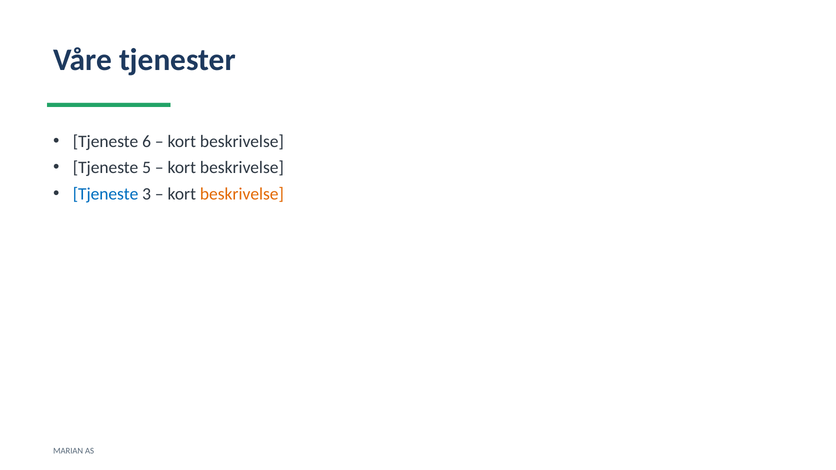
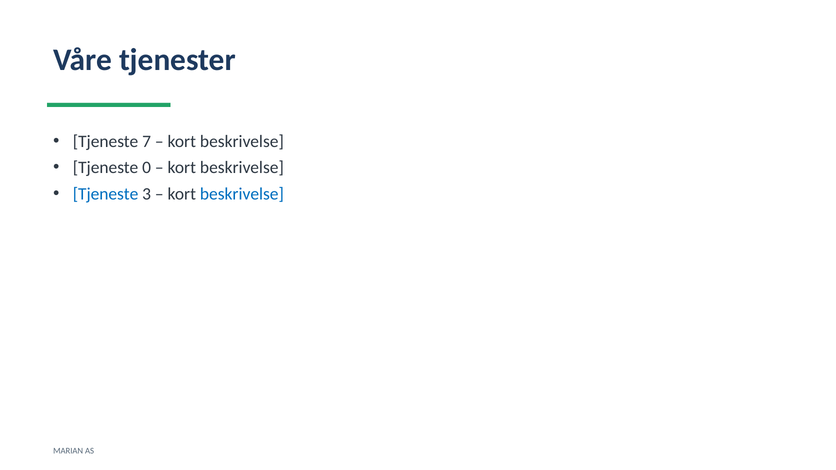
6: 6 -> 7
5: 5 -> 0
beskrivelse at (242, 194) colour: orange -> blue
